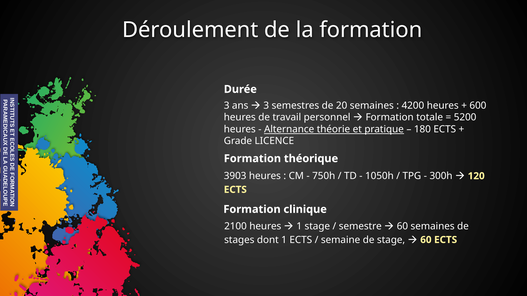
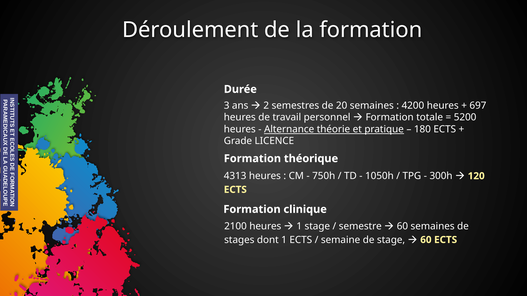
3 at (266, 106): 3 -> 2
600: 600 -> 697
3903: 3903 -> 4313
